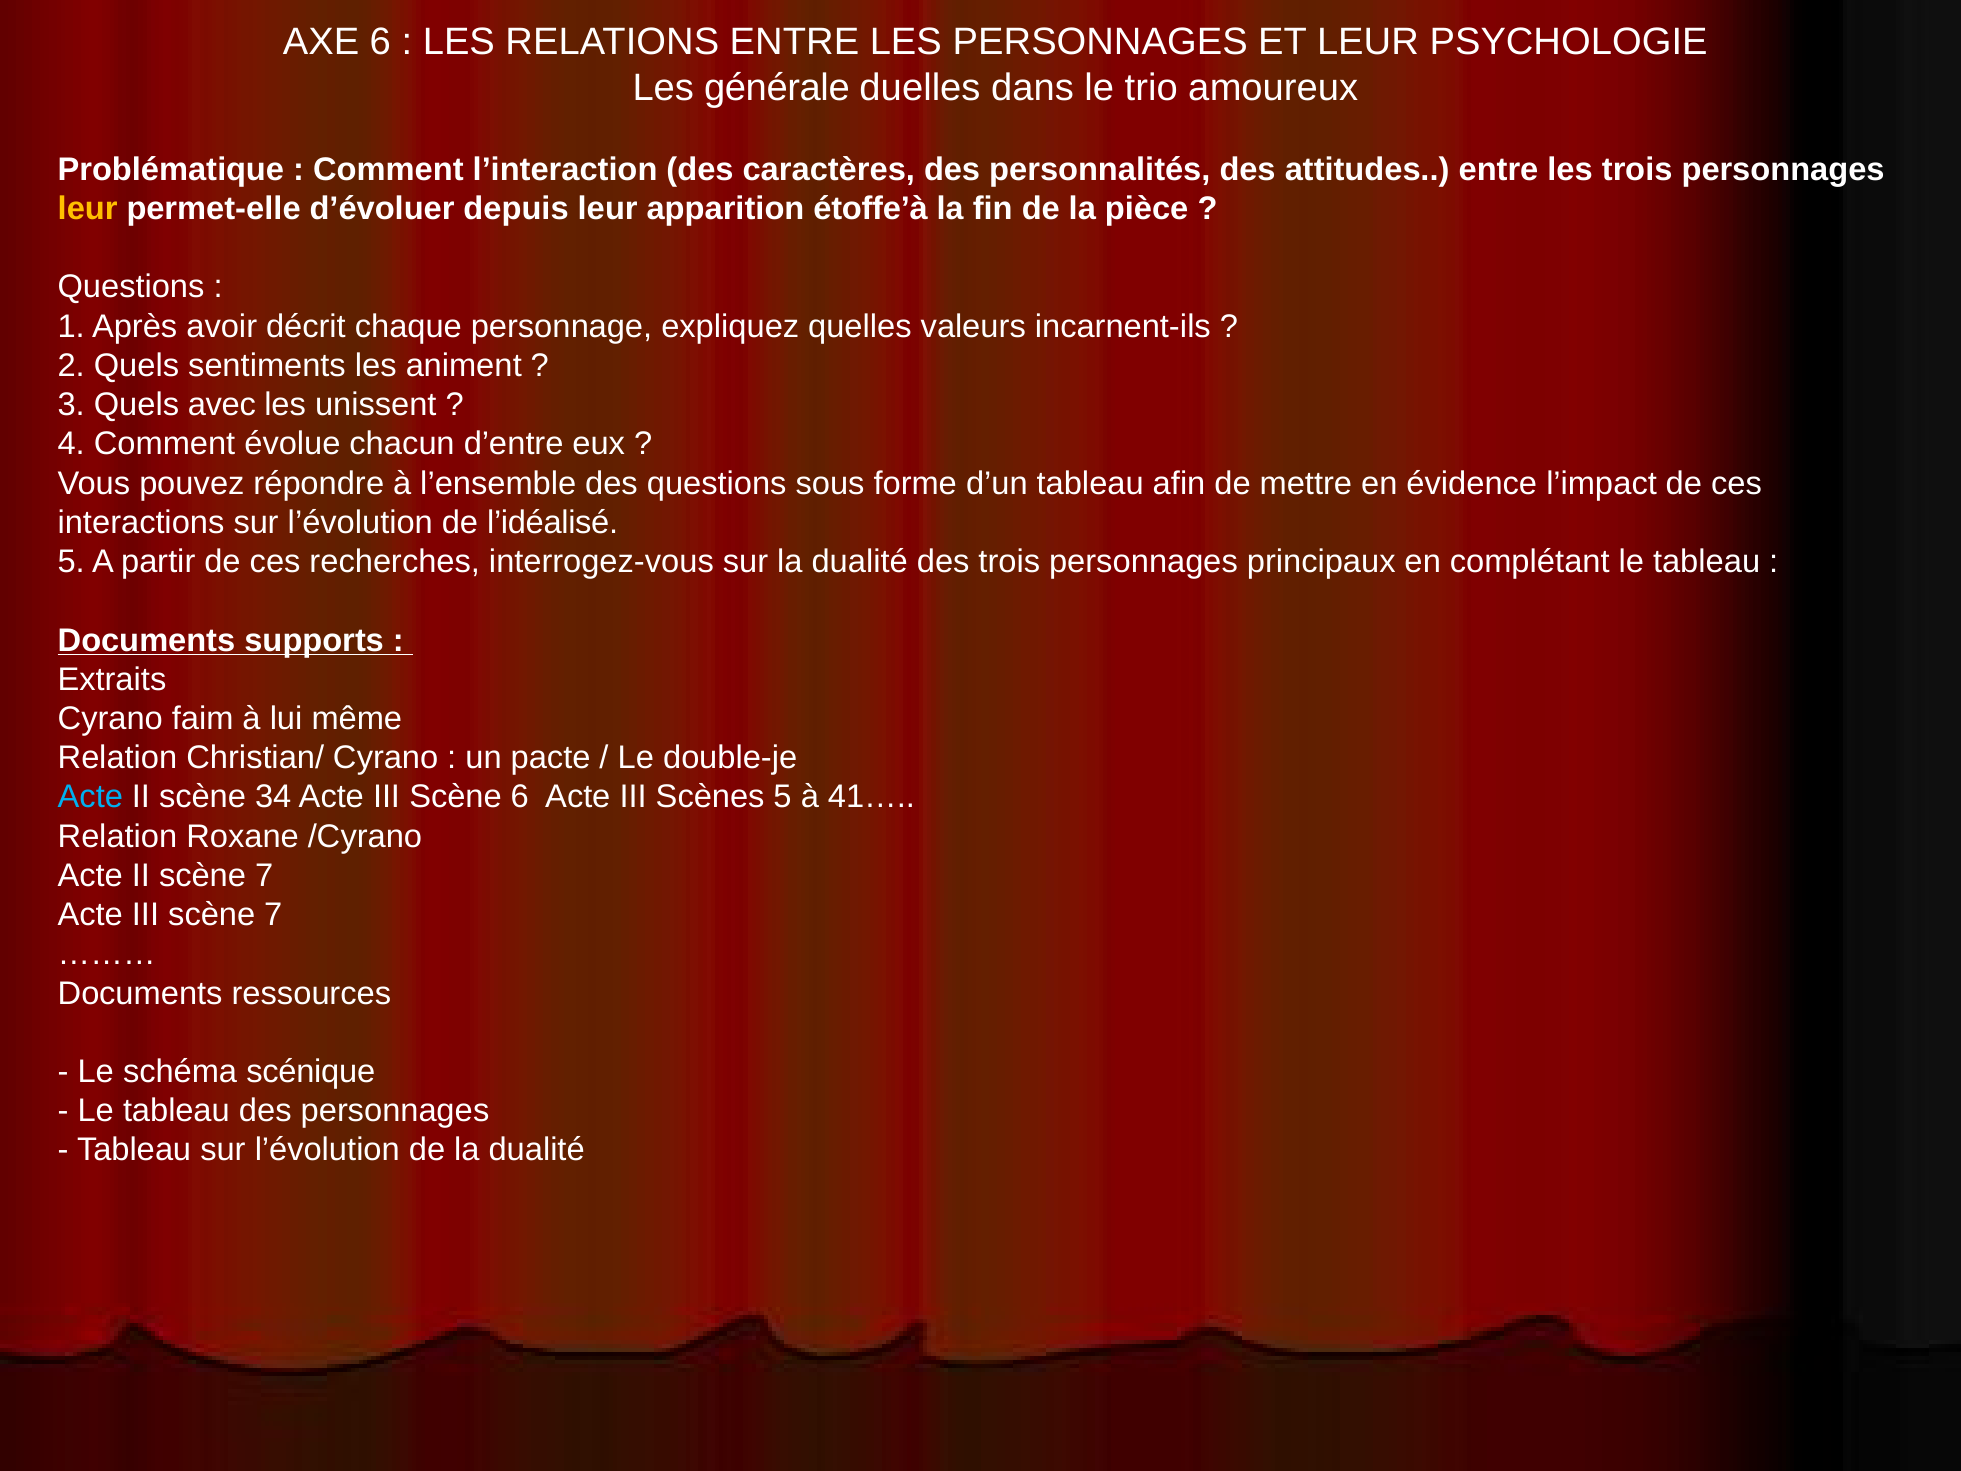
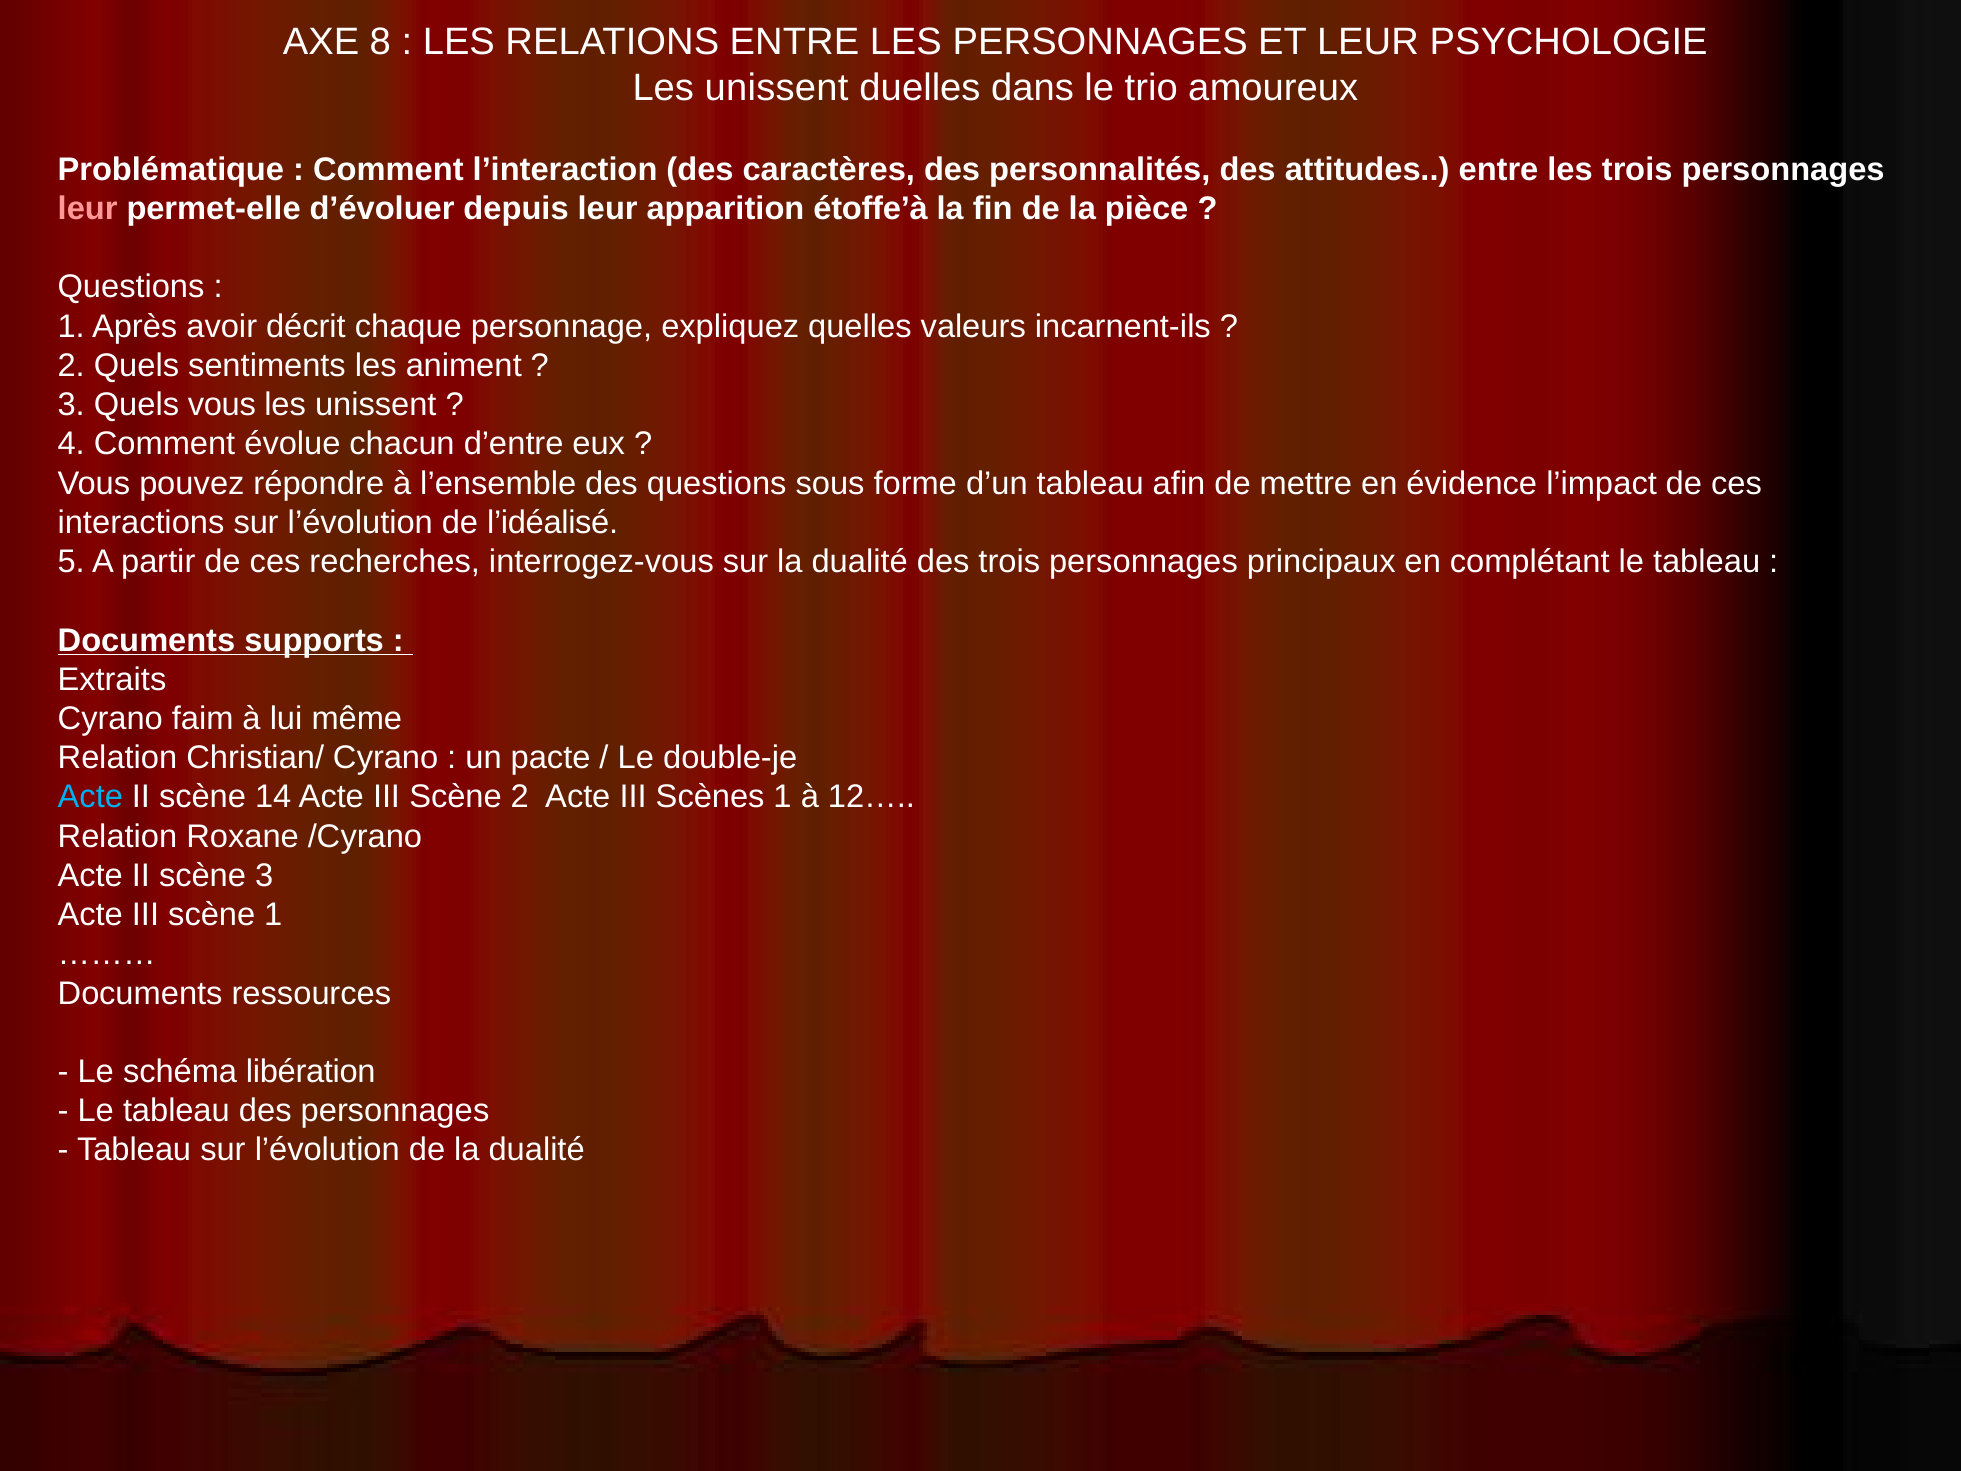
AXE 6: 6 -> 8
générale at (777, 88): générale -> unissent
leur at (88, 209) colour: yellow -> pink
Quels avec: avec -> vous
34: 34 -> 14
Scène 6: 6 -> 2
Scènes 5: 5 -> 1
41…: 41… -> 12…
II scène 7: 7 -> 3
III scène 7: 7 -> 1
scénique: scénique -> libération
